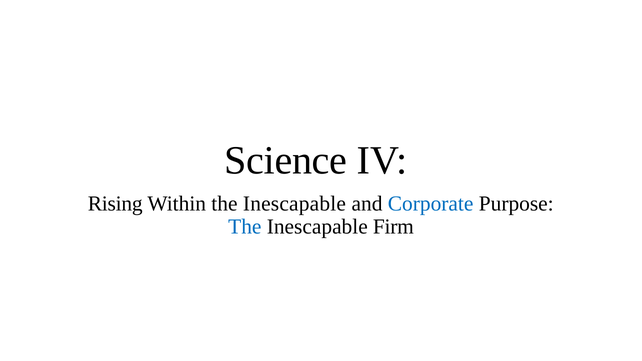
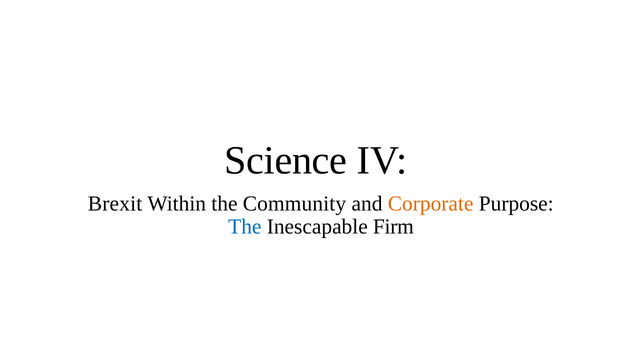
Rising: Rising -> Brexit
Within the Inescapable: Inescapable -> Community
Corporate colour: blue -> orange
